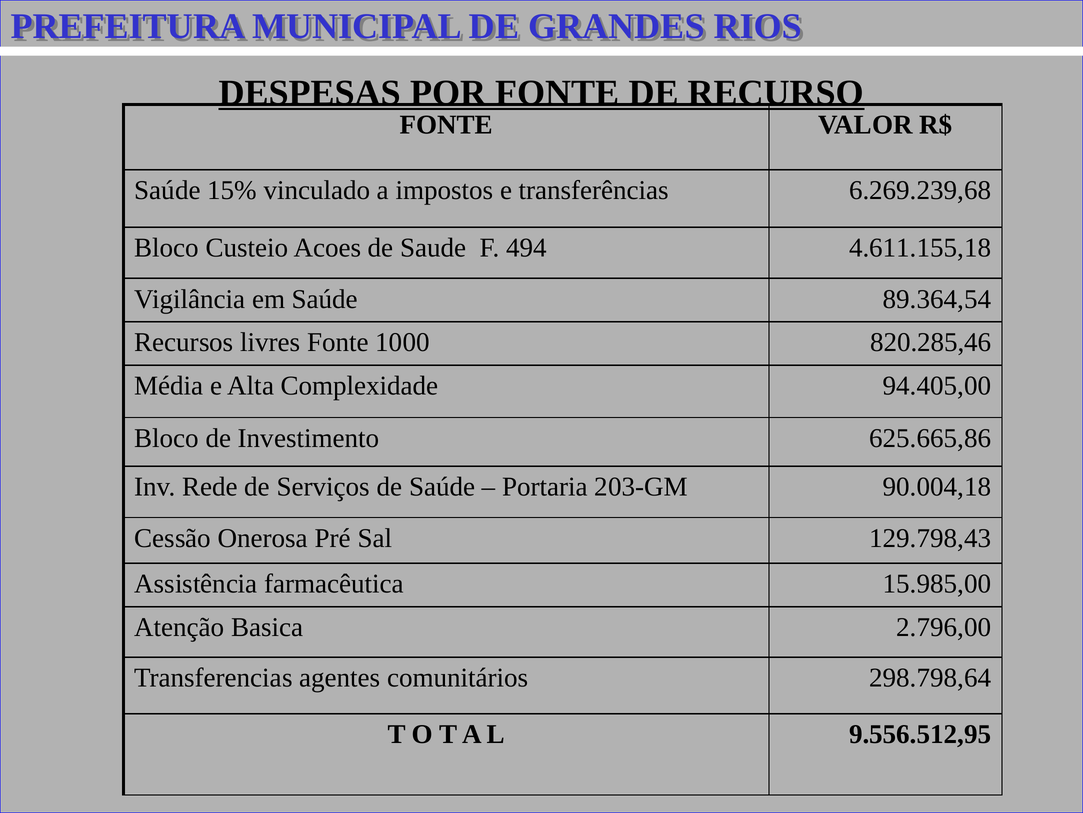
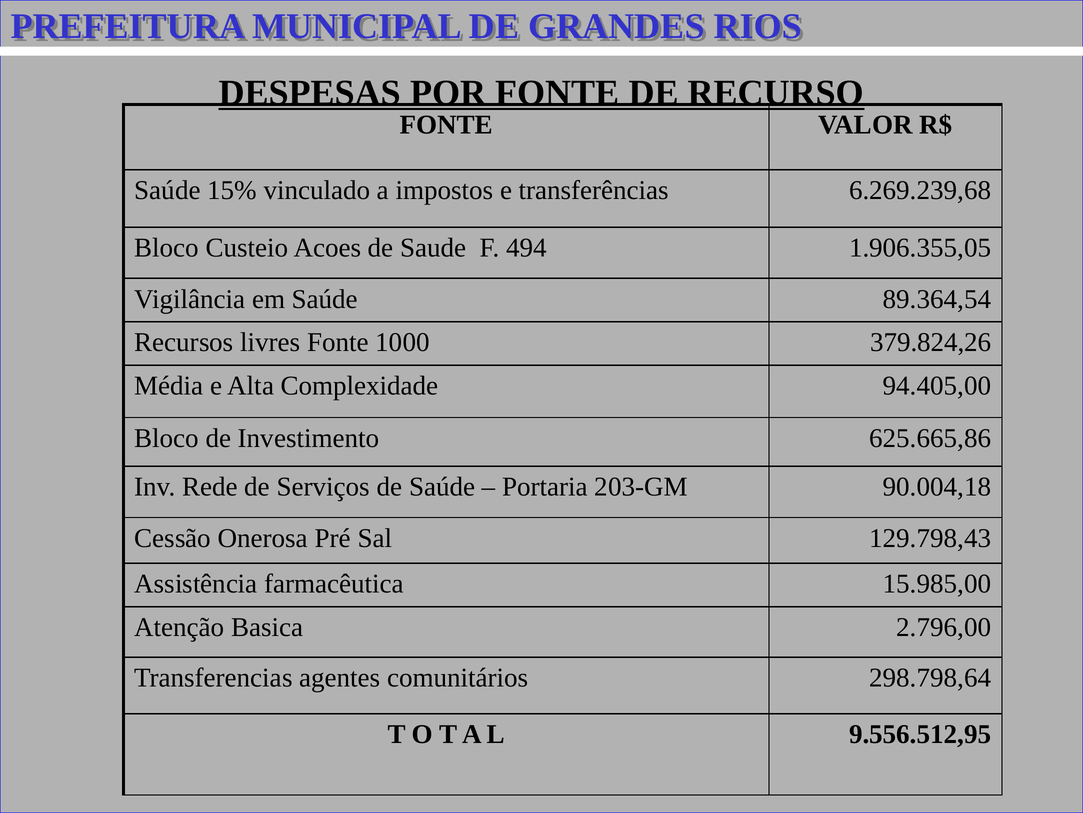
4.611.155,18: 4.611.155,18 -> 1.906.355,05
820.285,46: 820.285,46 -> 379.824,26
